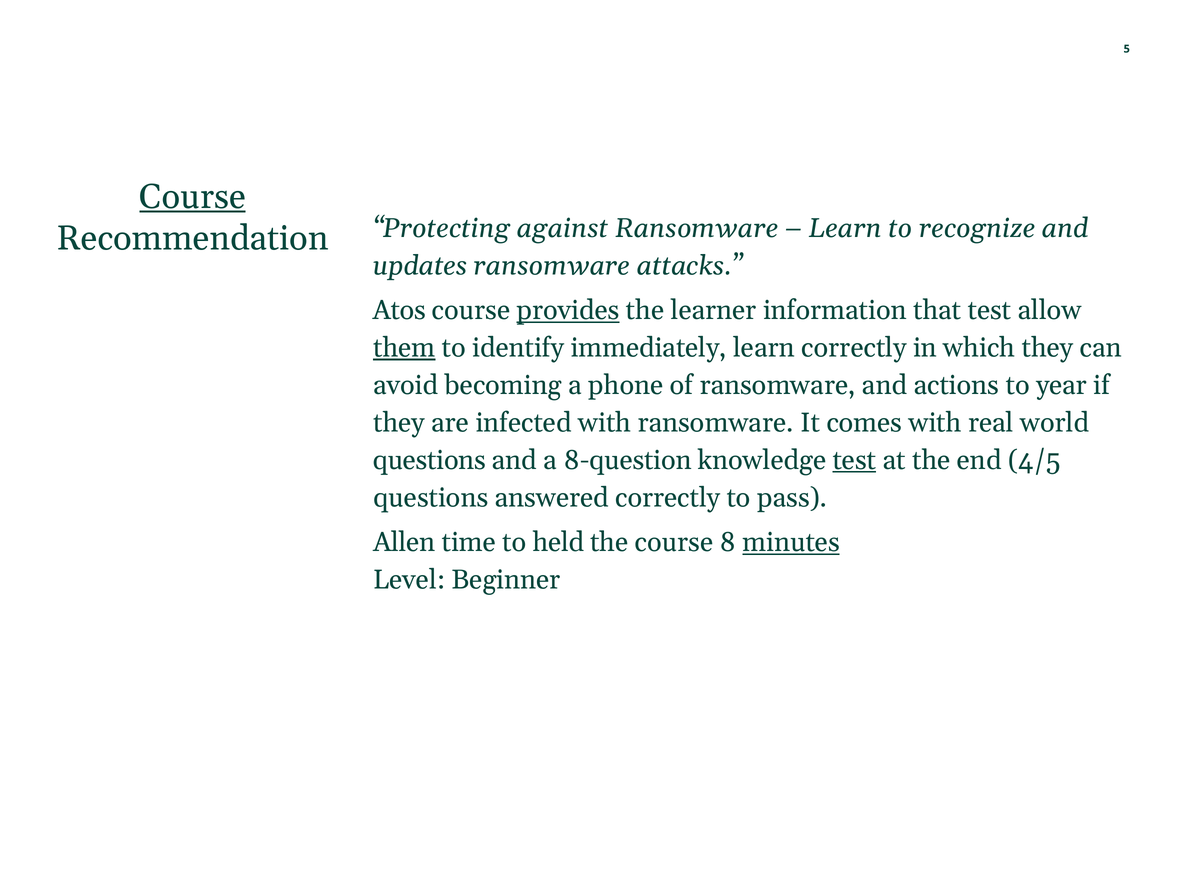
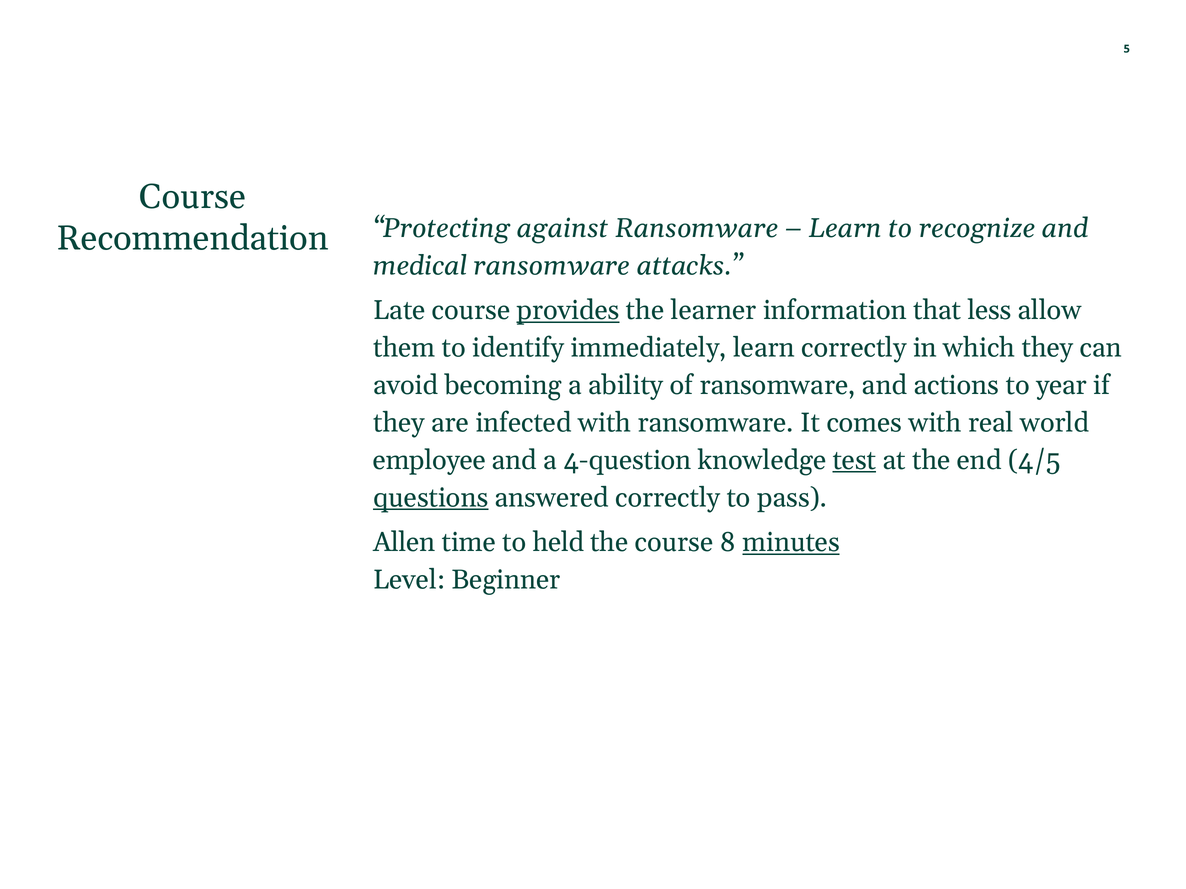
Course at (193, 197) underline: present -> none
updates: updates -> medical
Atos: Atos -> Late
that test: test -> less
them underline: present -> none
phone: phone -> ability
questions at (429, 460): questions -> employee
8-question: 8-question -> 4-question
questions at (431, 498) underline: none -> present
